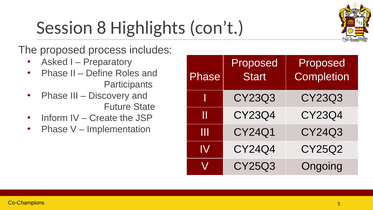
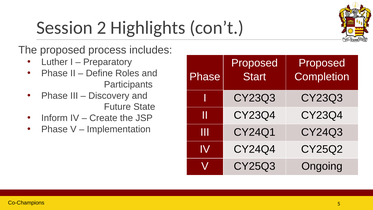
8: 8 -> 2
Asked: Asked -> Luther
